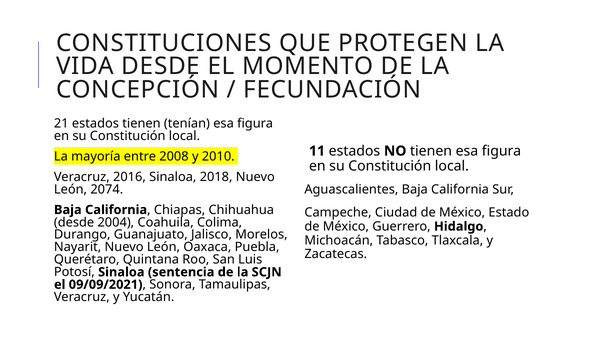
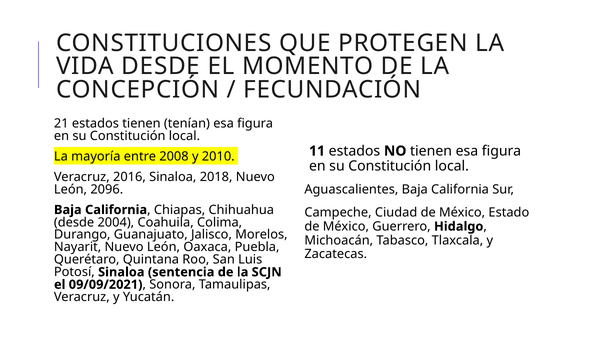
2074: 2074 -> 2096
